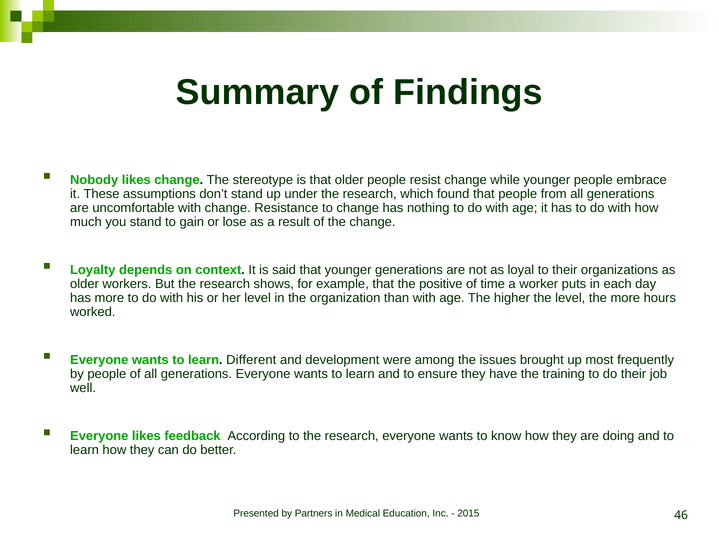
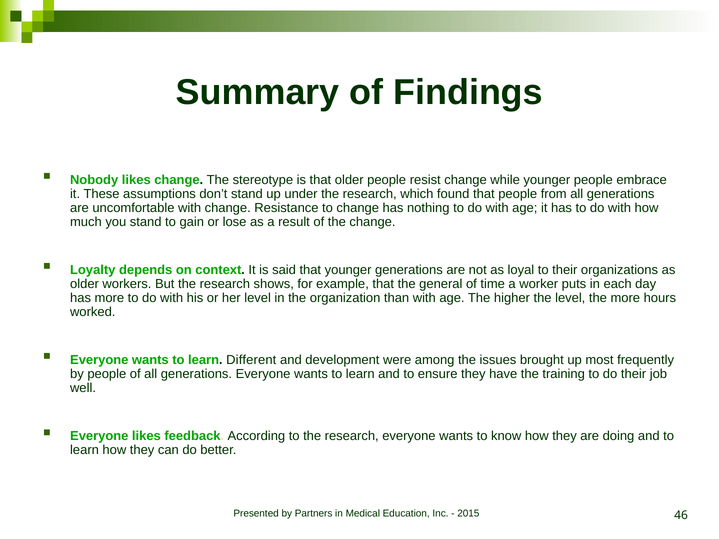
positive: positive -> general
